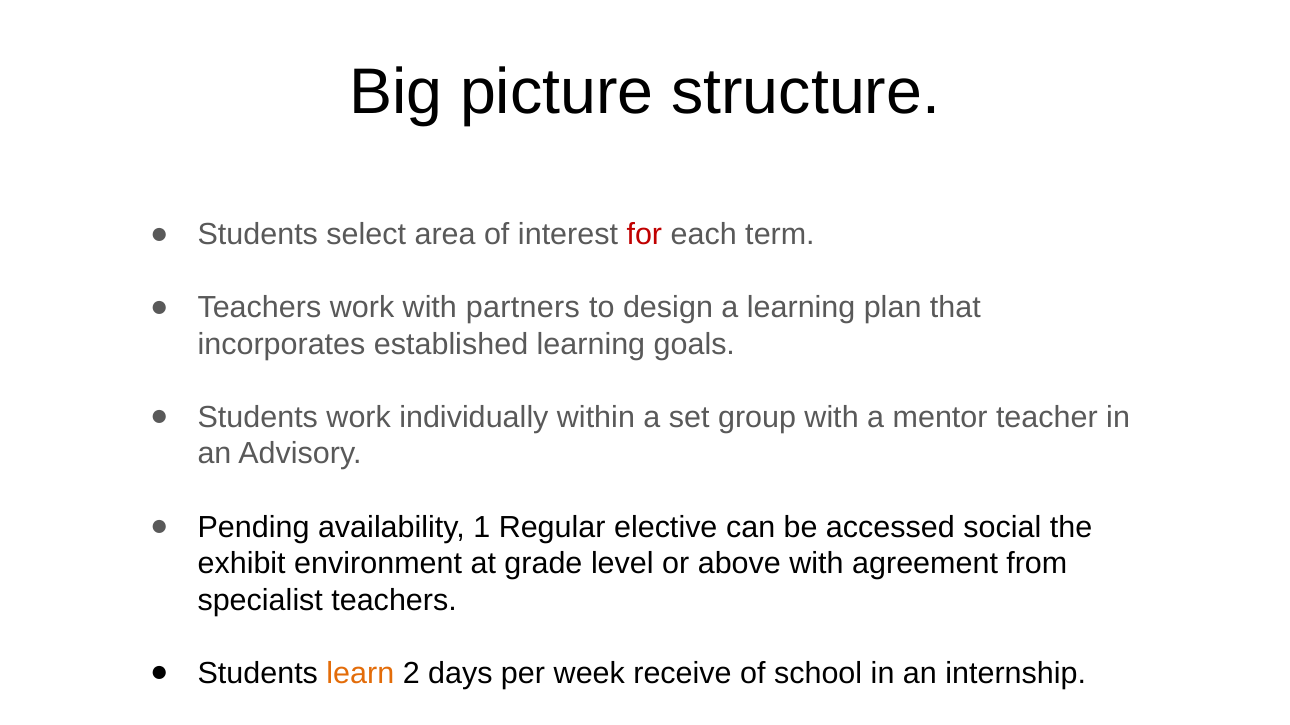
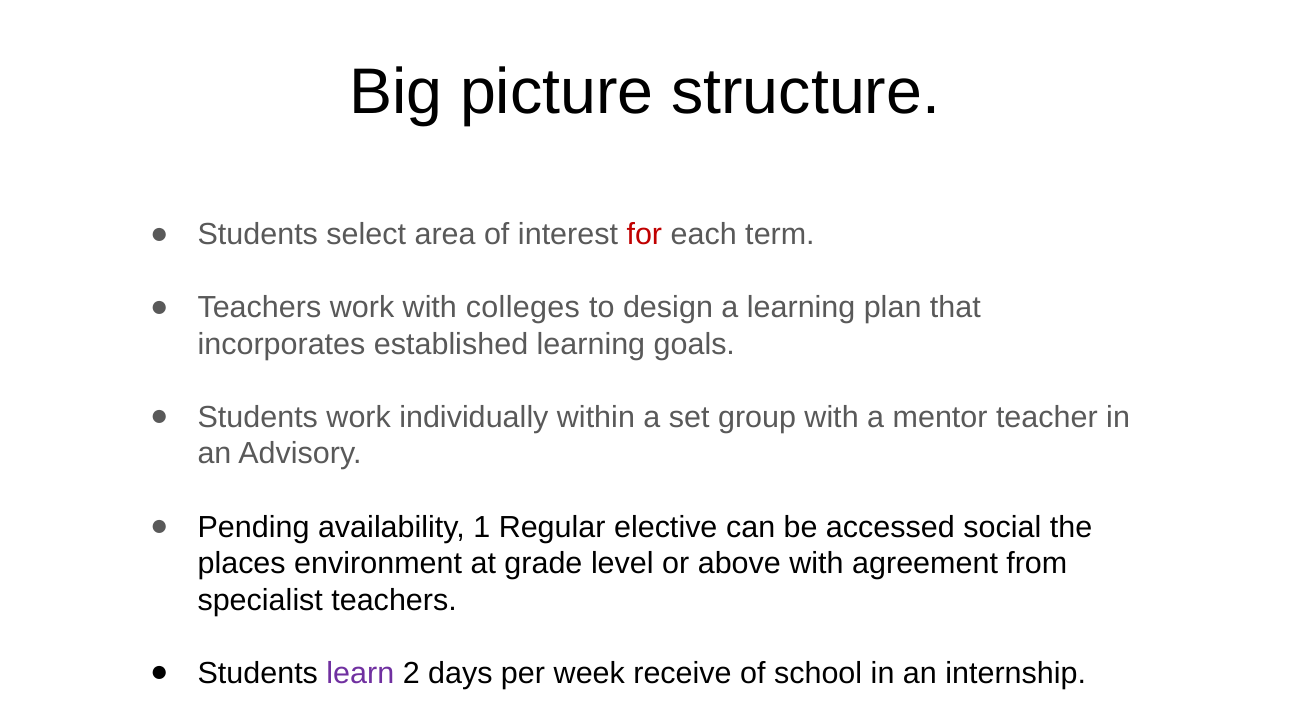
partners: partners -> colleges
exhibit: exhibit -> places
learn colour: orange -> purple
